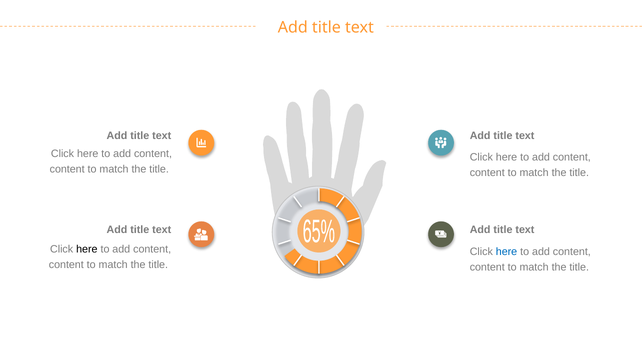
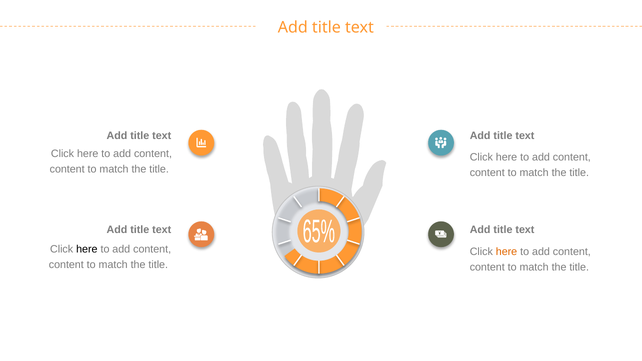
here at (507, 252) colour: blue -> orange
